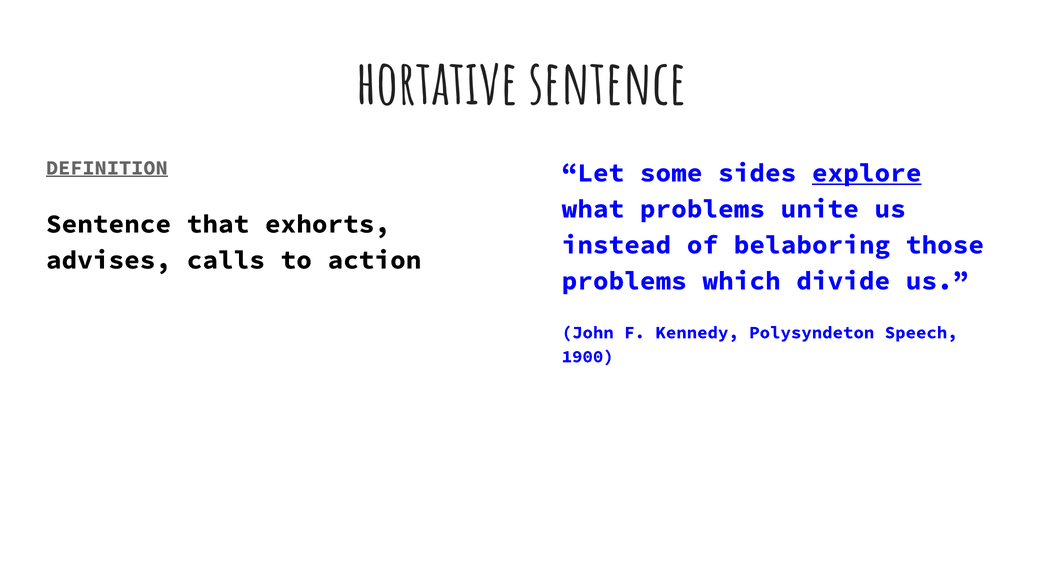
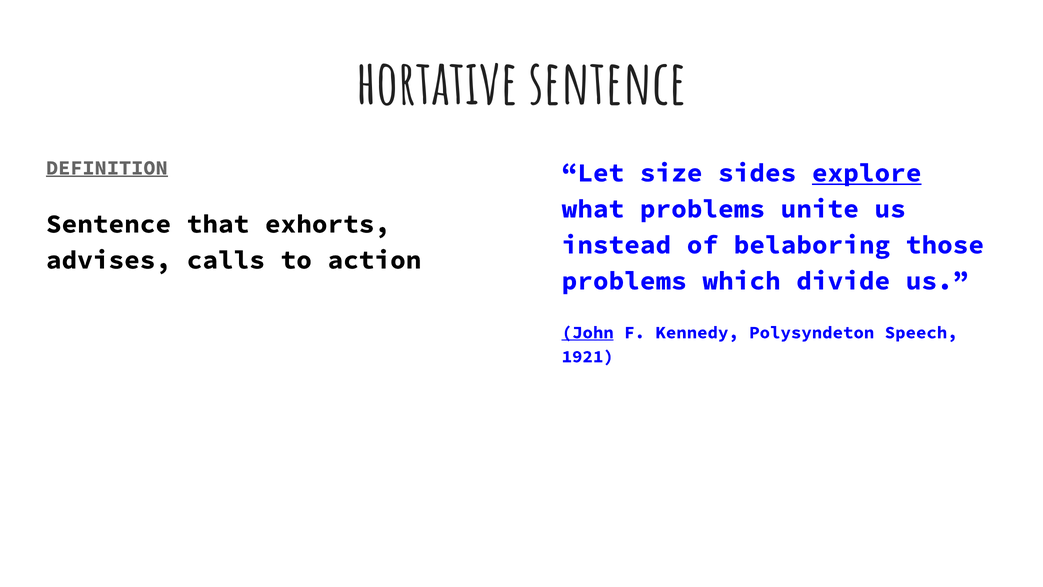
some: some -> size
John underline: none -> present
1900: 1900 -> 1921
